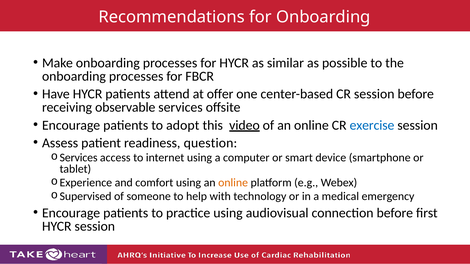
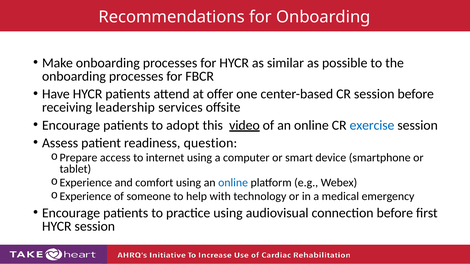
observable: observable -> leadership
Services at (79, 158): Services -> Prepare
online at (233, 183) colour: orange -> blue
Supervised at (86, 197): Supervised -> Experience
